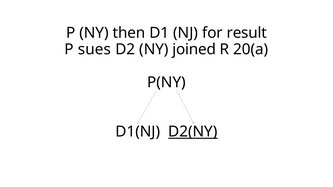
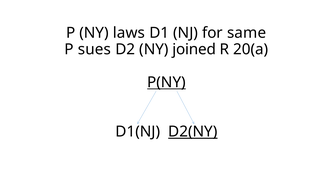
then: then -> laws
result: result -> same
P(NY underline: none -> present
